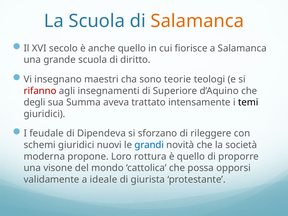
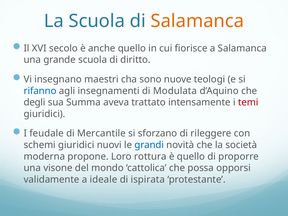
teorie: teorie -> nuove
rifanno colour: red -> blue
Superiore: Superiore -> Modulata
temi colour: black -> red
Dipendeva: Dipendeva -> Mercantile
giurista: giurista -> ispirata
